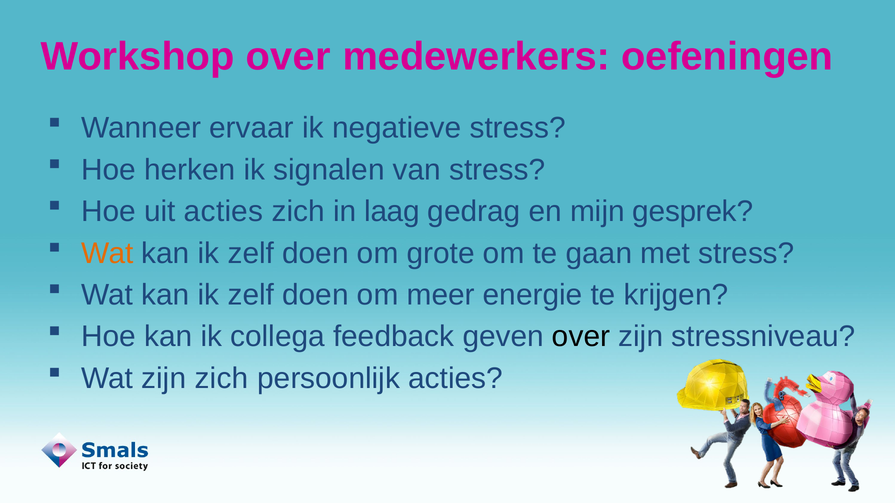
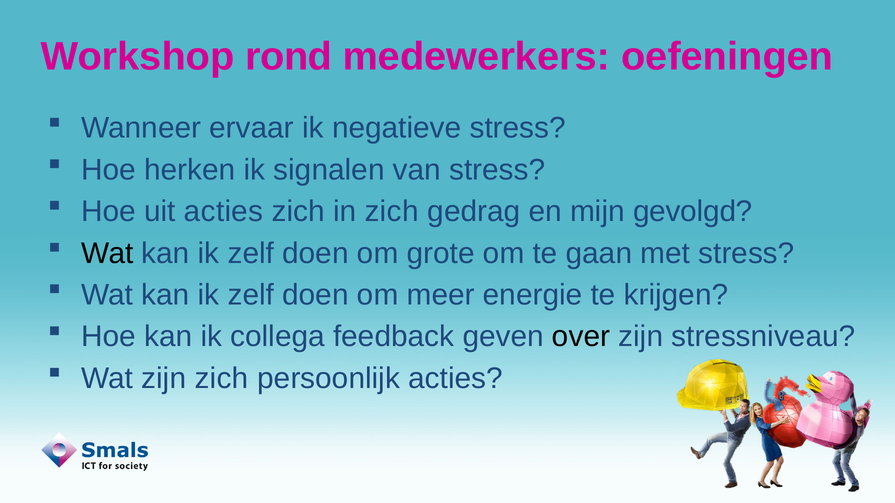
Workshop over: over -> rond
in laag: laag -> zich
gesprek: gesprek -> gevolgd
Wat at (107, 253) colour: orange -> black
